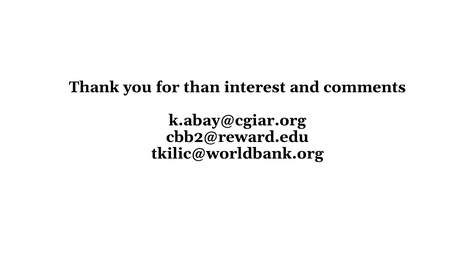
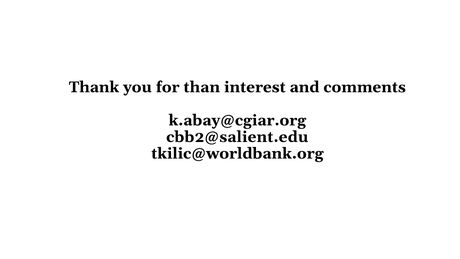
cbb2@reward.edu: cbb2@reward.edu -> cbb2@salient.edu
